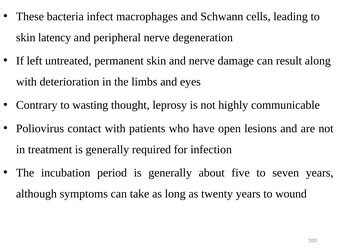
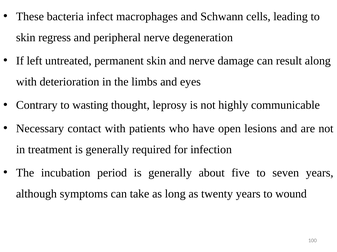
latency: latency -> regress
Poliovirus: Poliovirus -> Necessary
